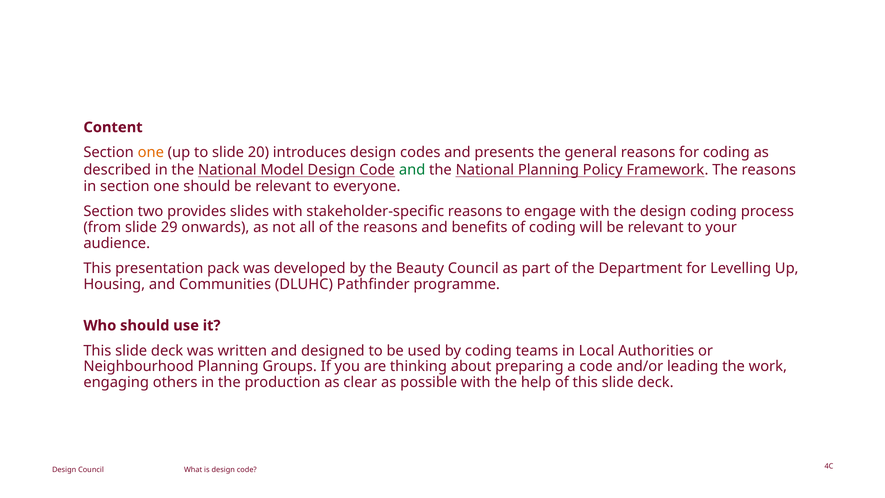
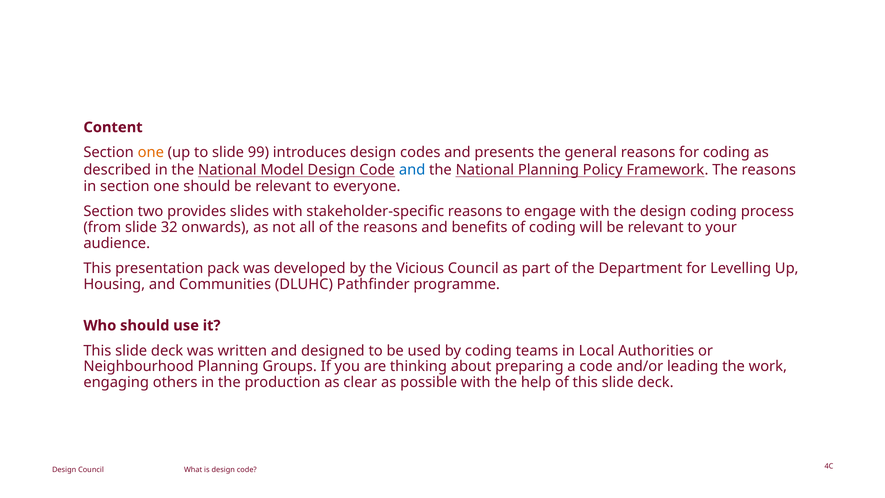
20: 20 -> 99
and at (412, 170) colour: green -> blue
29: 29 -> 32
Beauty: Beauty -> Vicious
